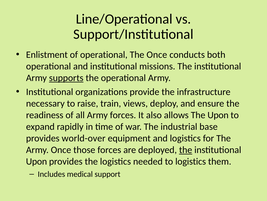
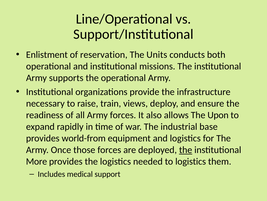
of operational: operational -> reservation
The Once: Once -> Units
supports underline: present -> none
world-over: world-over -> world-from
Upon at (36, 161): Upon -> More
